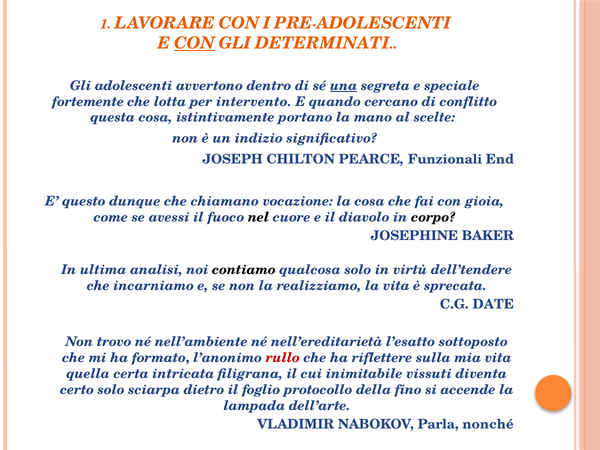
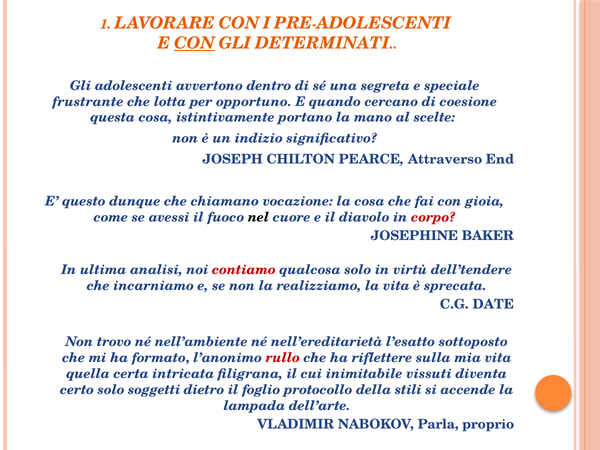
una underline: present -> none
fortemente: fortemente -> frustrante
intervento: intervento -> opportuno
conflitto: conflitto -> coesione
Funzionali: Funzionali -> Attraverso
corpo colour: black -> red
contiamo colour: black -> red
sciarpa: sciarpa -> soggetti
fino: fino -> stili
nonché: nonché -> proprio
